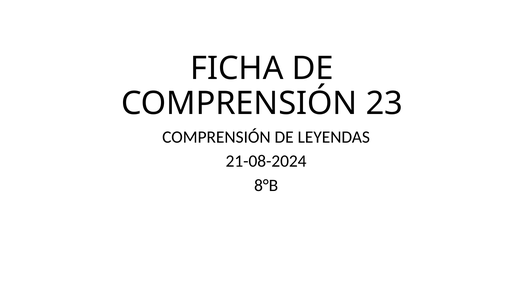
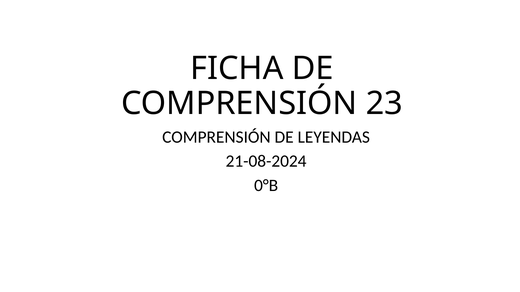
8°B: 8°B -> 0°B
